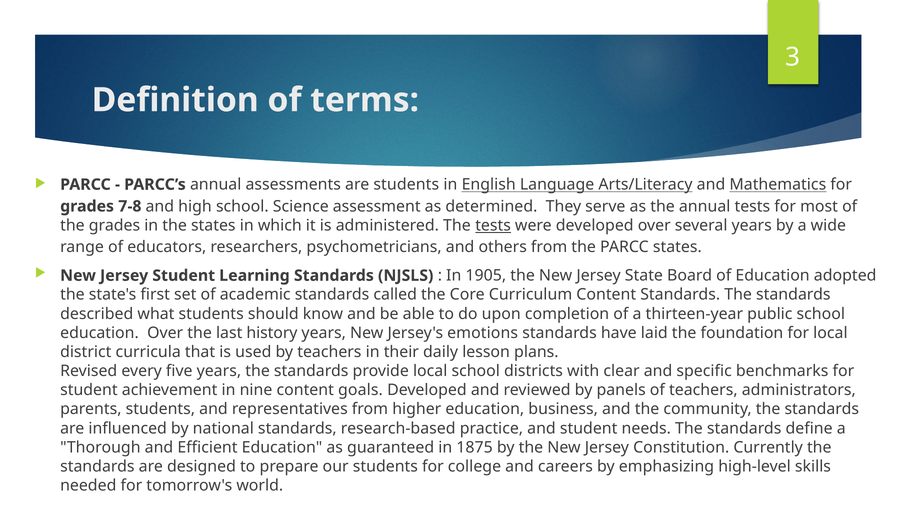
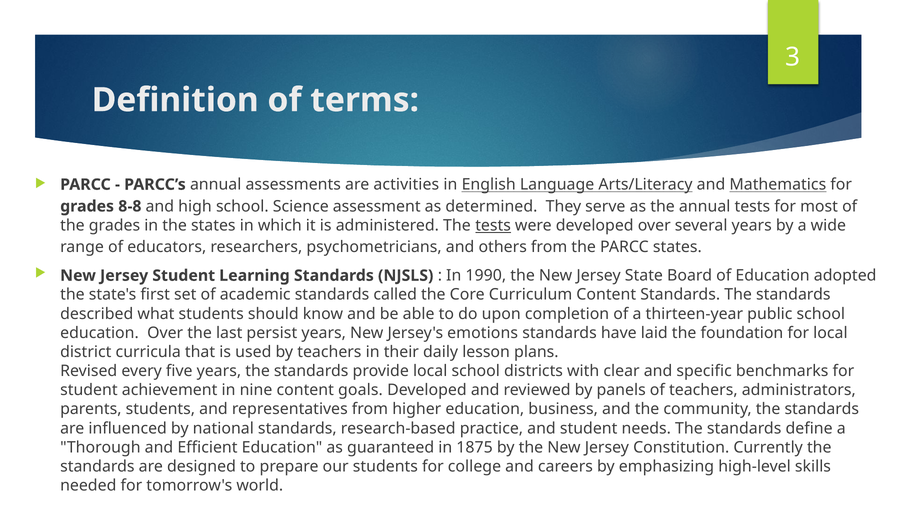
are students: students -> activities
7-8: 7-8 -> 8-8
1905: 1905 -> 1990
history: history -> persist
